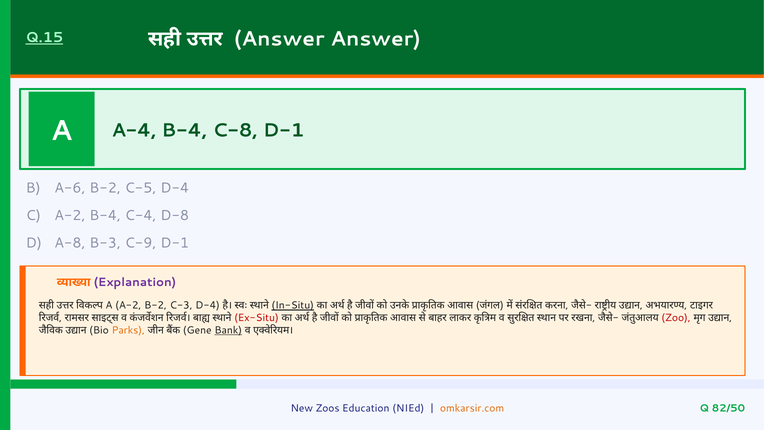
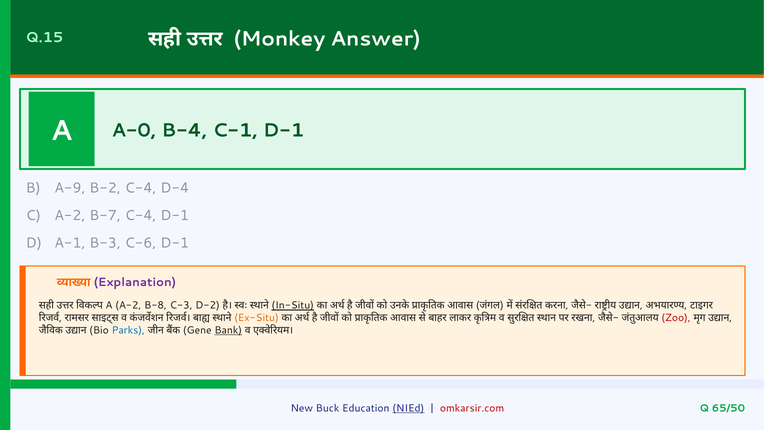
Q.15 underline: present -> none
Answer at (279, 39): Answer -> Monkey
A-4: A-4 -> A-0
C-8: C-8 -> C-1
A-6: A-6 -> A-9
B-2 C-5: C-5 -> C-4
A-2 B-4: B-4 -> B-7
C-4 D-8: D-8 -> D-1
A-8: A-8 -> A-1
C-9: C-9 -> C-6
A-2 B-2: B-2 -> B-8
C-3 D-4: D-4 -> D-2
Ex-Situ colour: red -> orange
Parks colour: orange -> blue
Zoos: Zoos -> Buck
NIEd underline: none -> present
omkarsir.com colour: orange -> red
82/50: 82/50 -> 65/50
